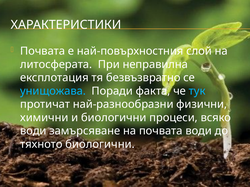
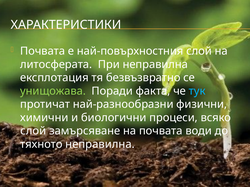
унищожава colour: light blue -> light green
води at (33, 131): води -> слой
тяхното биологични: биологични -> неправилна
